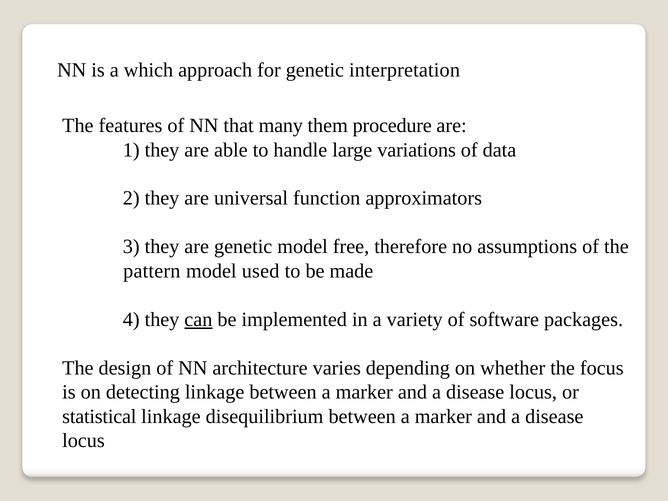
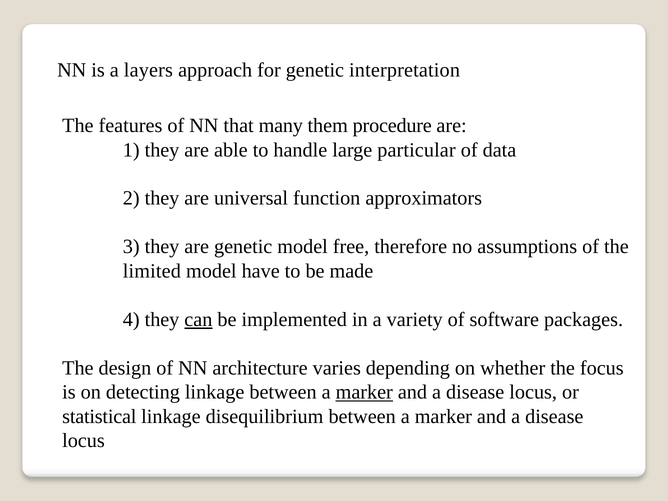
which: which -> layers
variations: variations -> particular
pattern: pattern -> limited
used: used -> have
marker at (364, 392) underline: none -> present
